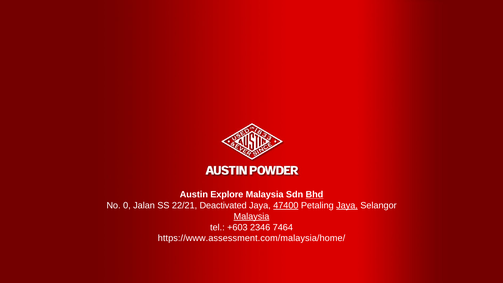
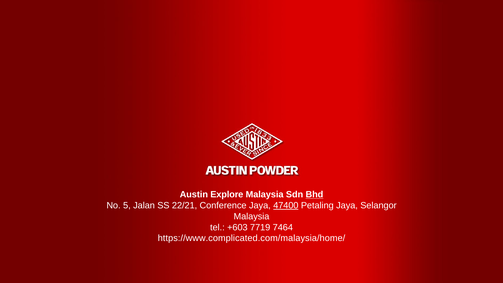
0: 0 -> 5
Deactivated: Deactivated -> Conference
Jaya at (347, 205) underline: present -> none
Malaysia at (251, 216) underline: present -> none
2346: 2346 -> 7719
https://www.assessment.com/malaysia/home/: https://www.assessment.com/malaysia/home/ -> https://www.complicated.com/malaysia/home/
